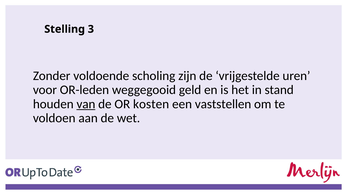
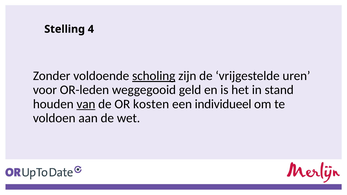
3: 3 -> 4
scholing underline: none -> present
vaststellen: vaststellen -> individueel
